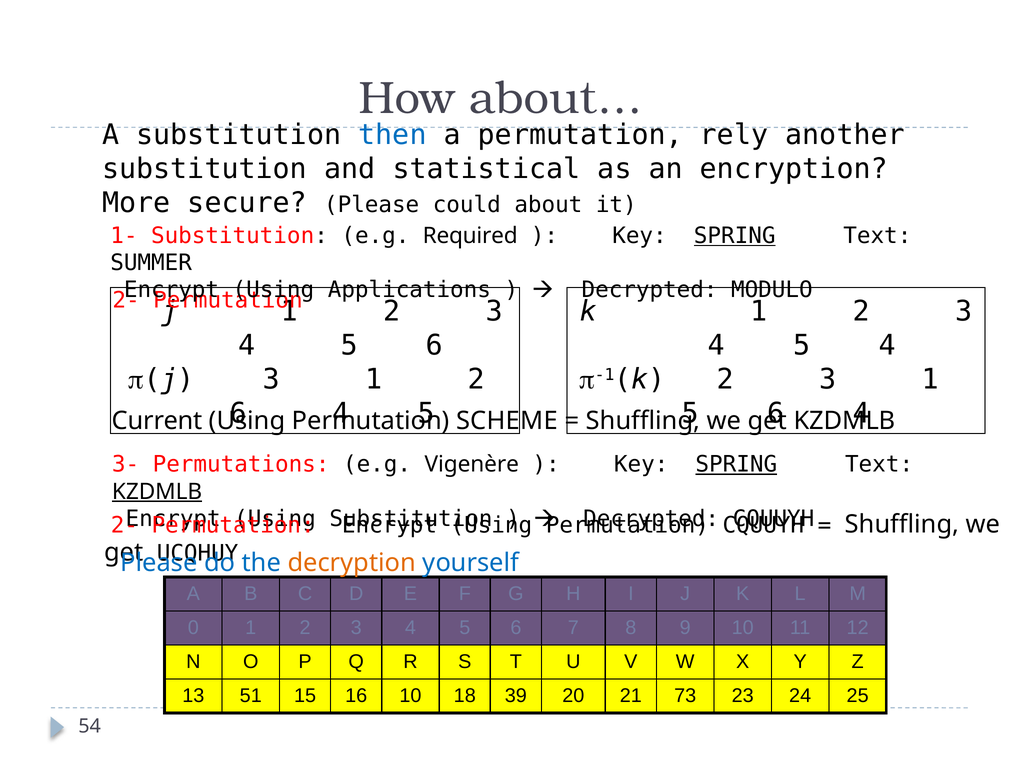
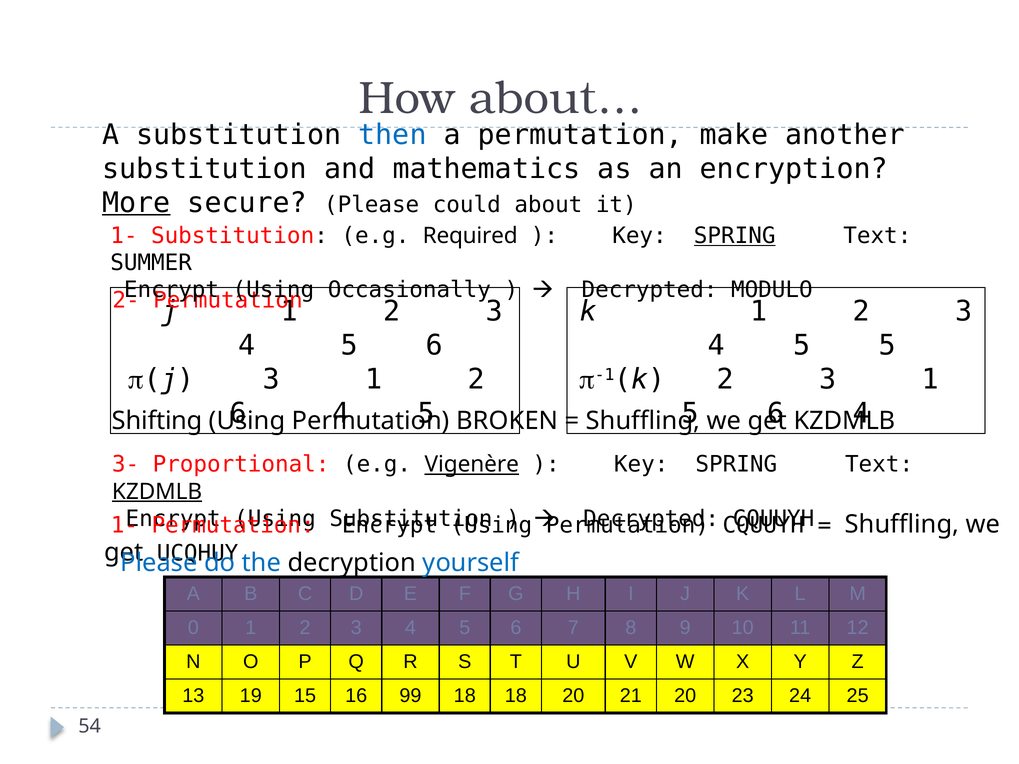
rely: rely -> make
statistical: statistical -> mathematics
More underline: none -> present
Applications: Applications -> Occasionally
5 4: 4 -> 5
Current: Current -> Shifting
SCHEME: SCHEME -> BROKEN
Permutations: Permutations -> Proportional
Vigenère underline: none -> present
SPRING at (736, 465) underline: present -> none
2- at (124, 525): 2- -> 1-
decryption colour: orange -> black
51: 51 -> 19
16 10: 10 -> 99
18 39: 39 -> 18
21 73: 73 -> 20
